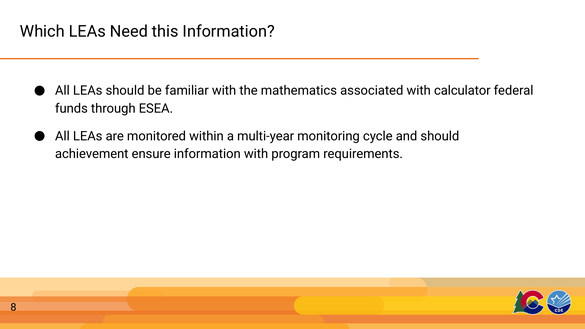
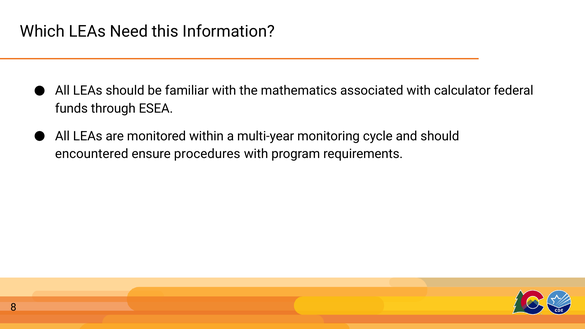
achievement: achievement -> encountered
ensure information: information -> procedures
